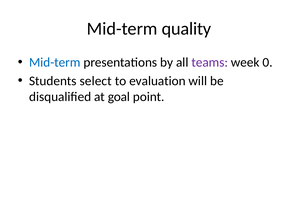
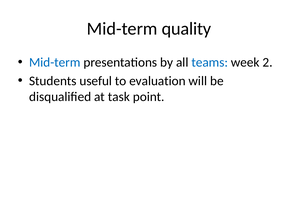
teams colour: purple -> blue
0: 0 -> 2
select: select -> useful
goal: goal -> task
